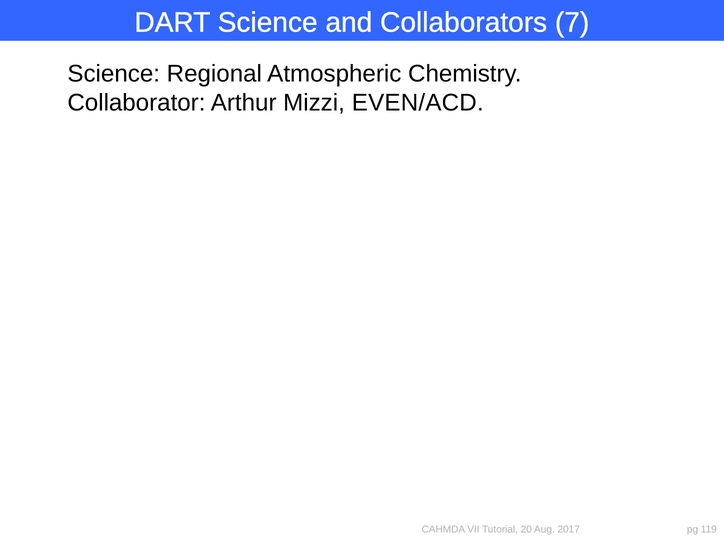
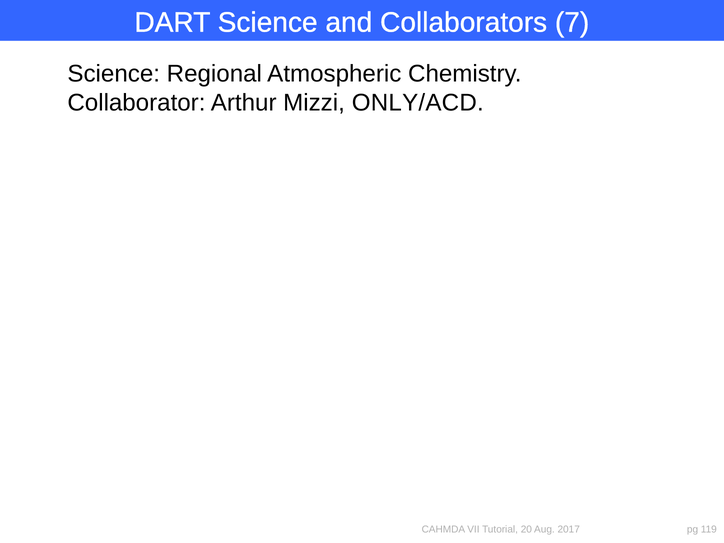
EVEN/ACD: EVEN/ACD -> ONLY/ACD
